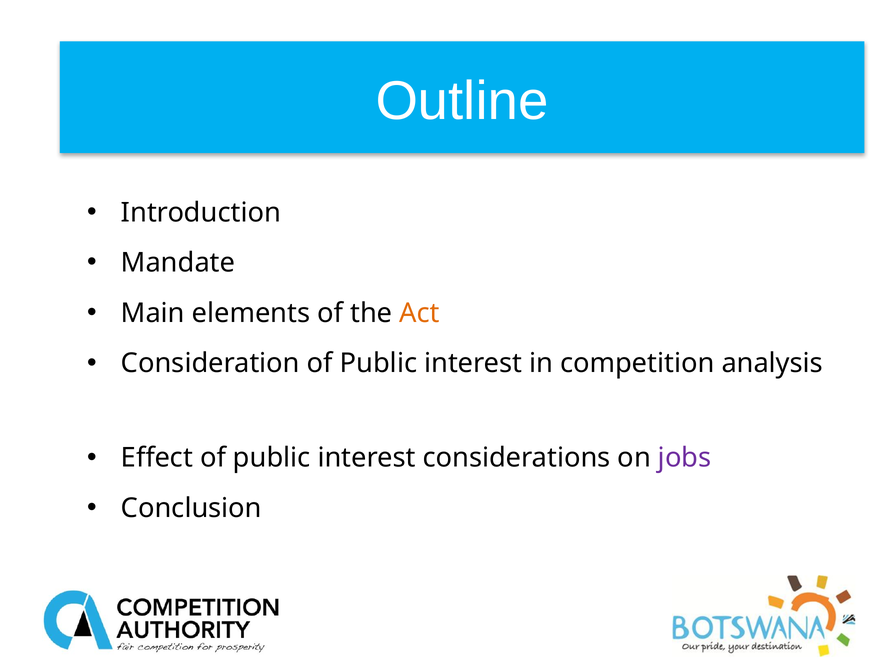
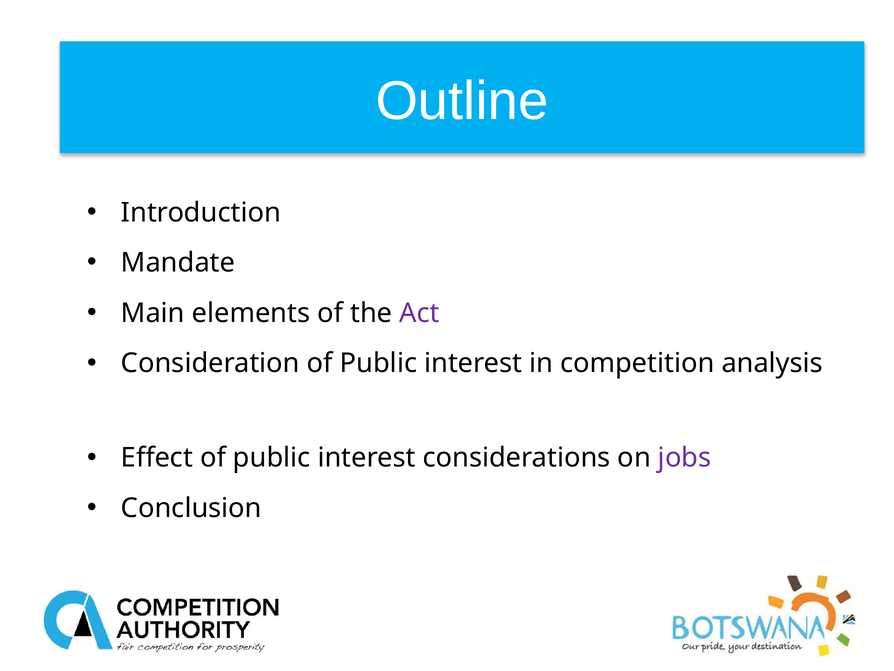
Act colour: orange -> purple
